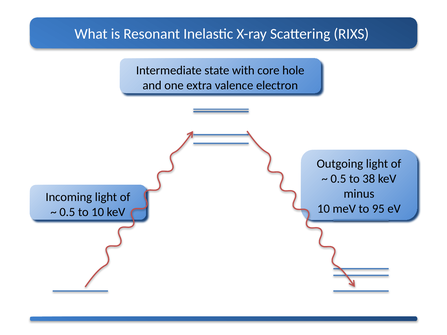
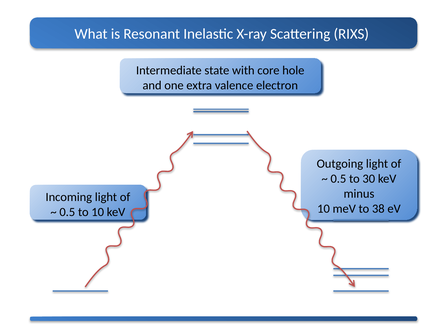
38: 38 -> 30
95: 95 -> 38
